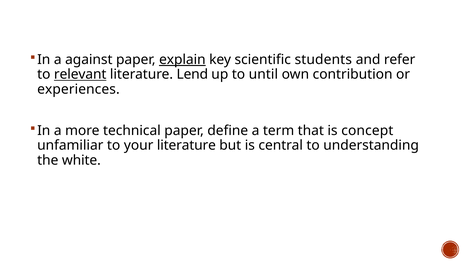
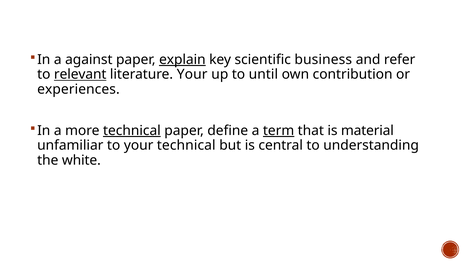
students: students -> business
literature Lend: Lend -> Your
technical at (132, 131) underline: none -> present
term underline: none -> present
concept: concept -> material
your literature: literature -> technical
